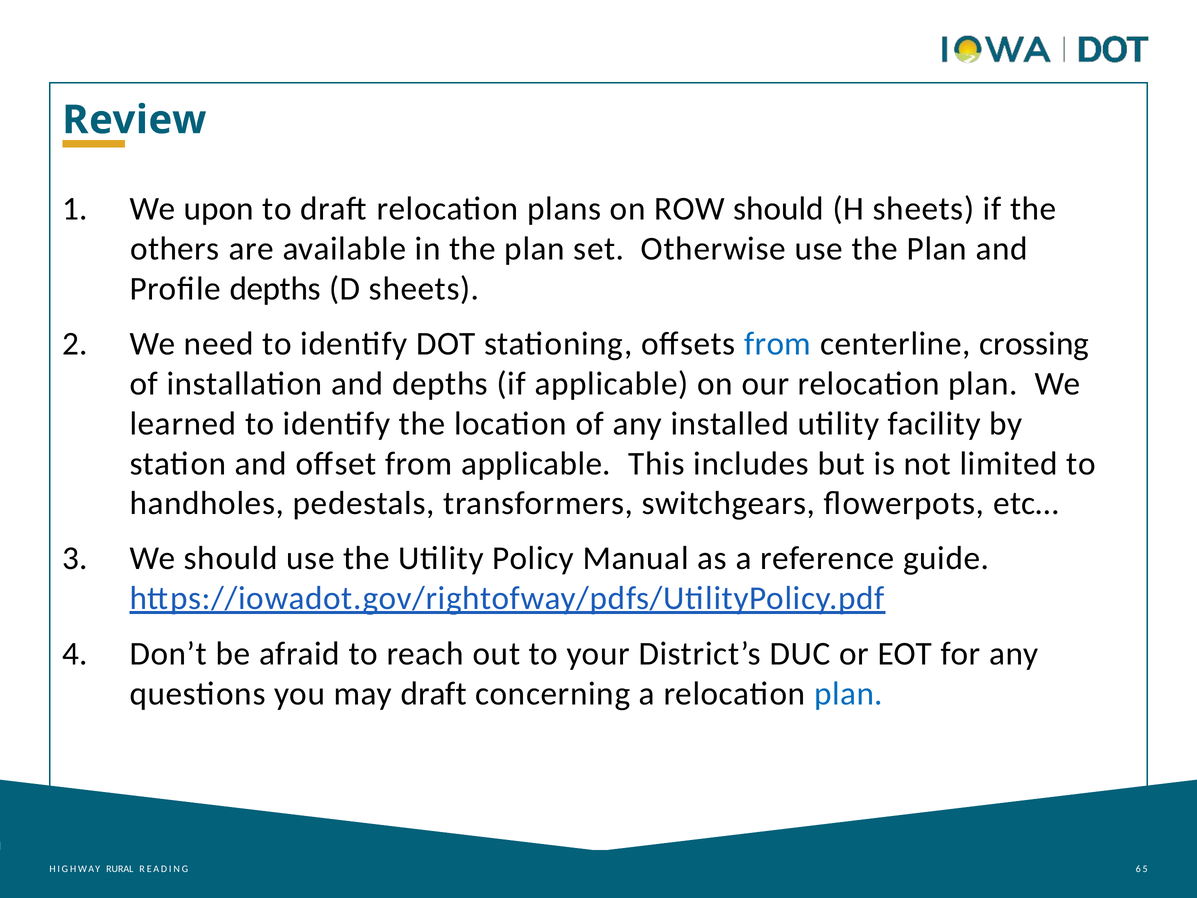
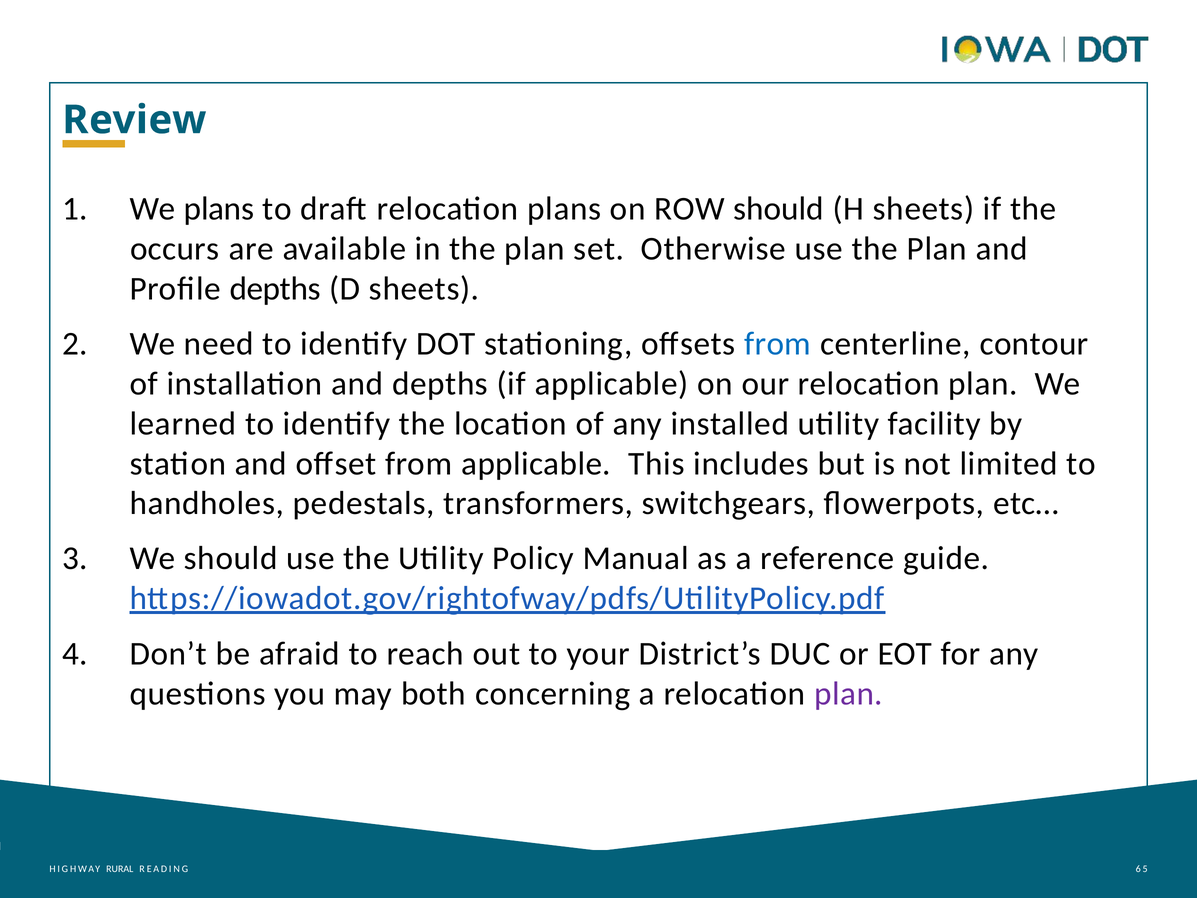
We upon: upon -> plans
others: others -> occurs
crossing: crossing -> contour
may draft: draft -> both
plan at (849, 694) colour: blue -> purple
